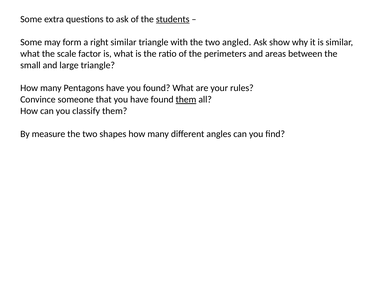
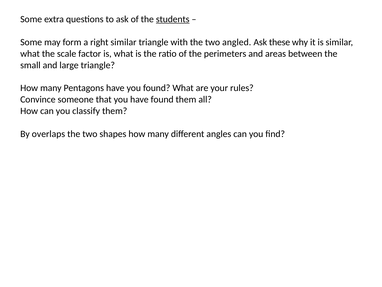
show: show -> these
them at (186, 99) underline: present -> none
measure: measure -> overlaps
